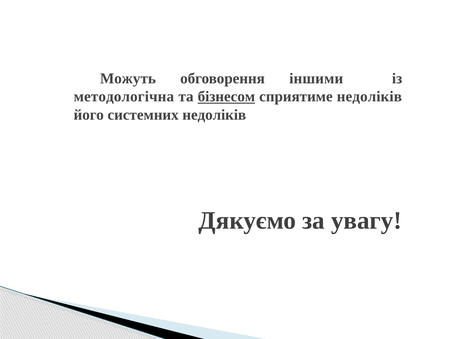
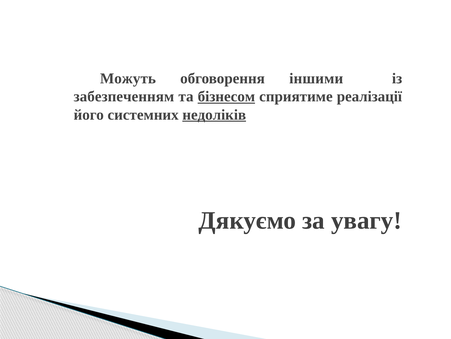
методологічна: методологічна -> забезпеченням
сприятиме недоліків: недоліків -> реалізації
недоліків at (214, 115) underline: none -> present
